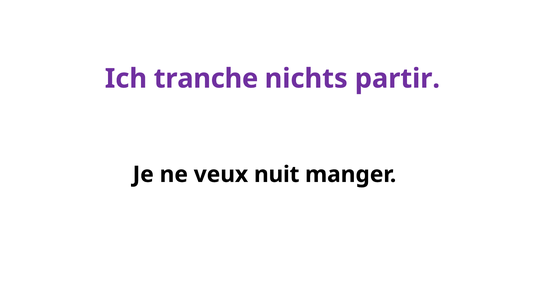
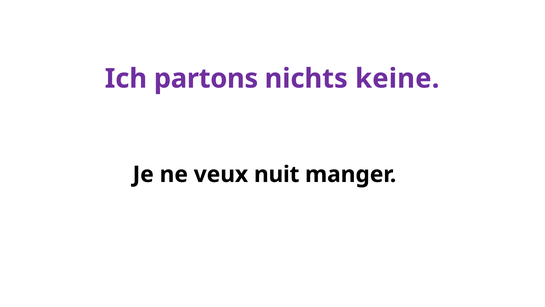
tranche: tranche -> partons
partir: partir -> keine
